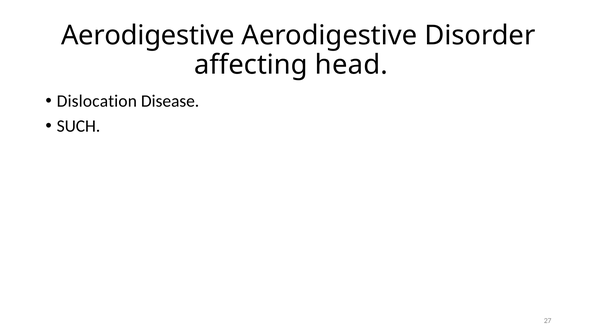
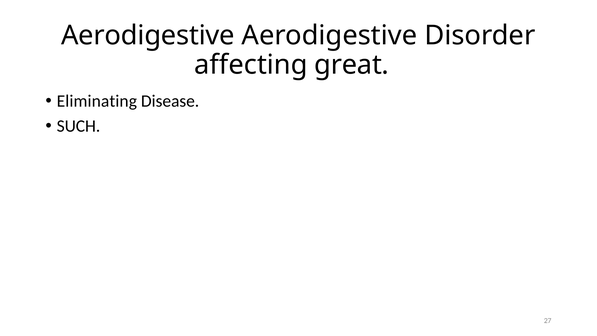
head: head -> great
Dislocation: Dislocation -> Eliminating
